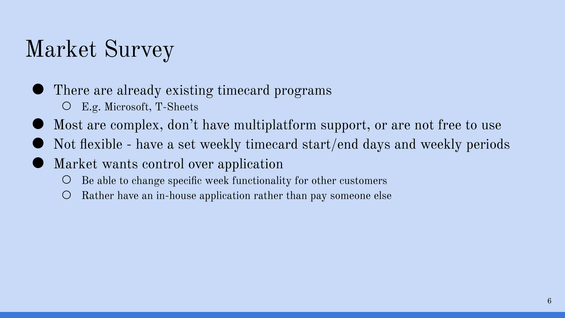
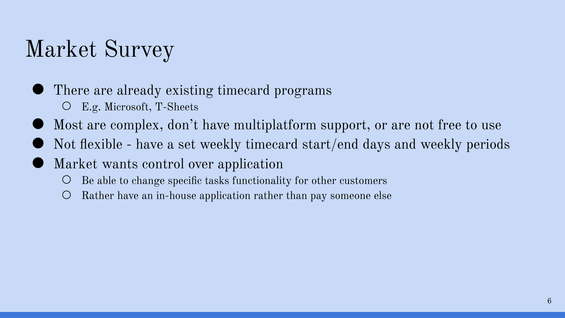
week: week -> tasks
